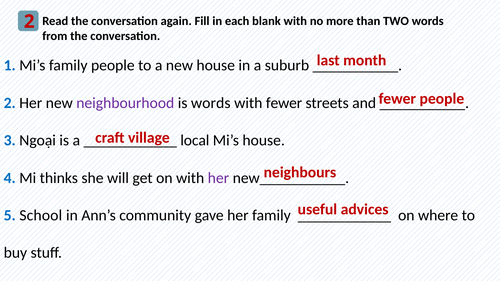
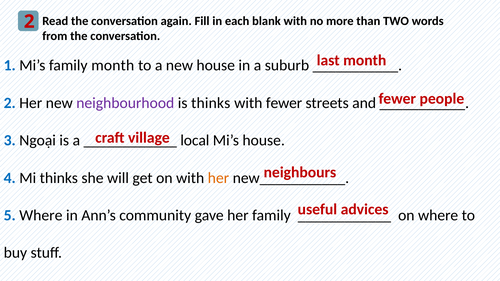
family people: people -> month
is words: words -> thinks
her at (218, 178) colour: purple -> orange
5 School: School -> Where
